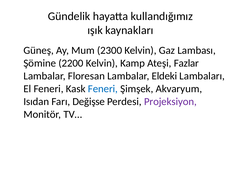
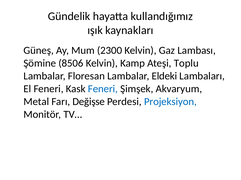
2200: 2200 -> 8506
Fazlar: Fazlar -> Toplu
Isıdan: Isıdan -> Metal
Projeksiyon colour: purple -> blue
